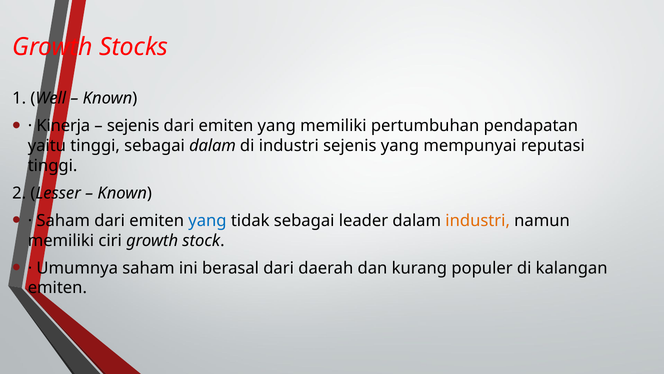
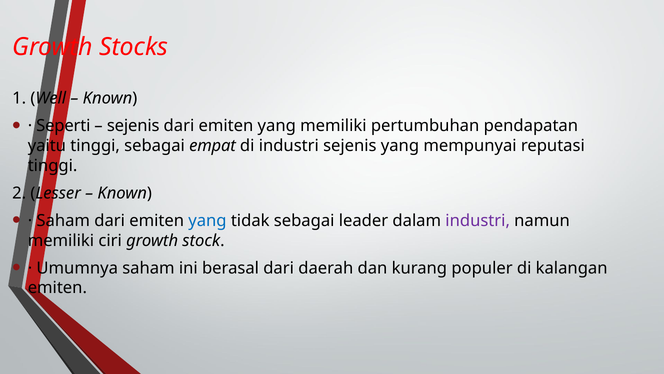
Kinerja: Kinerja -> Seperti
sebagai dalam: dalam -> empat
industri at (478, 220) colour: orange -> purple
